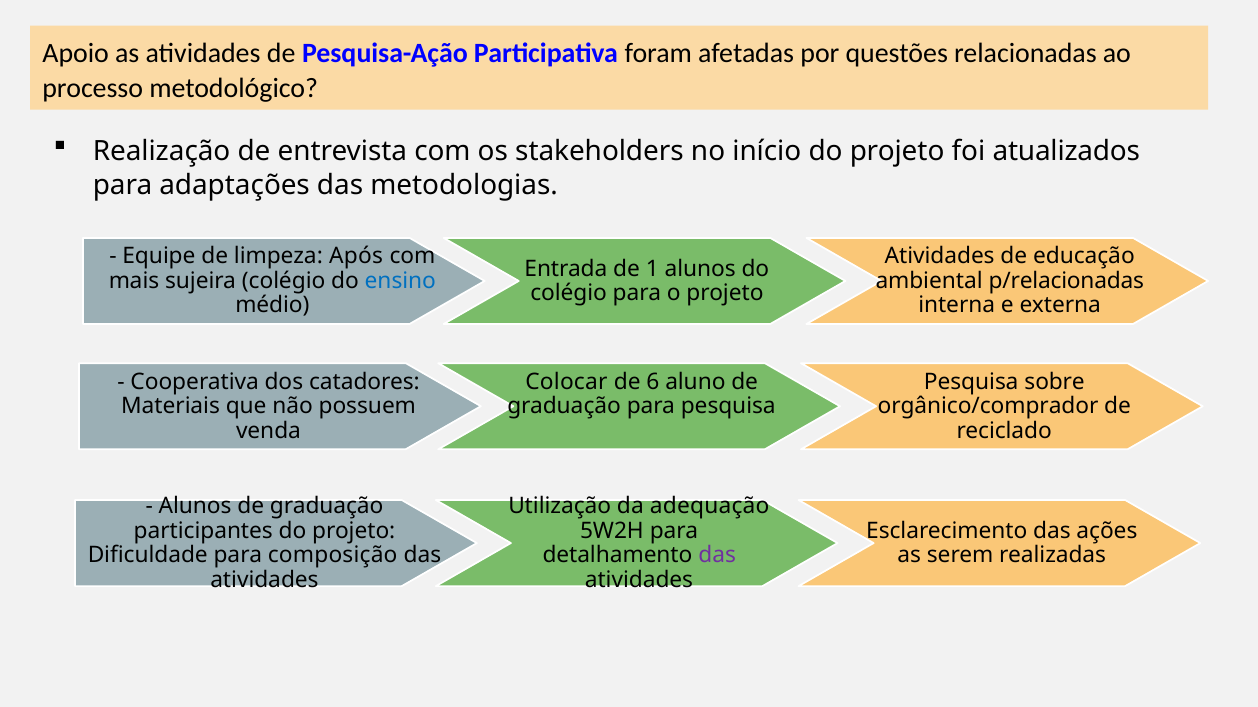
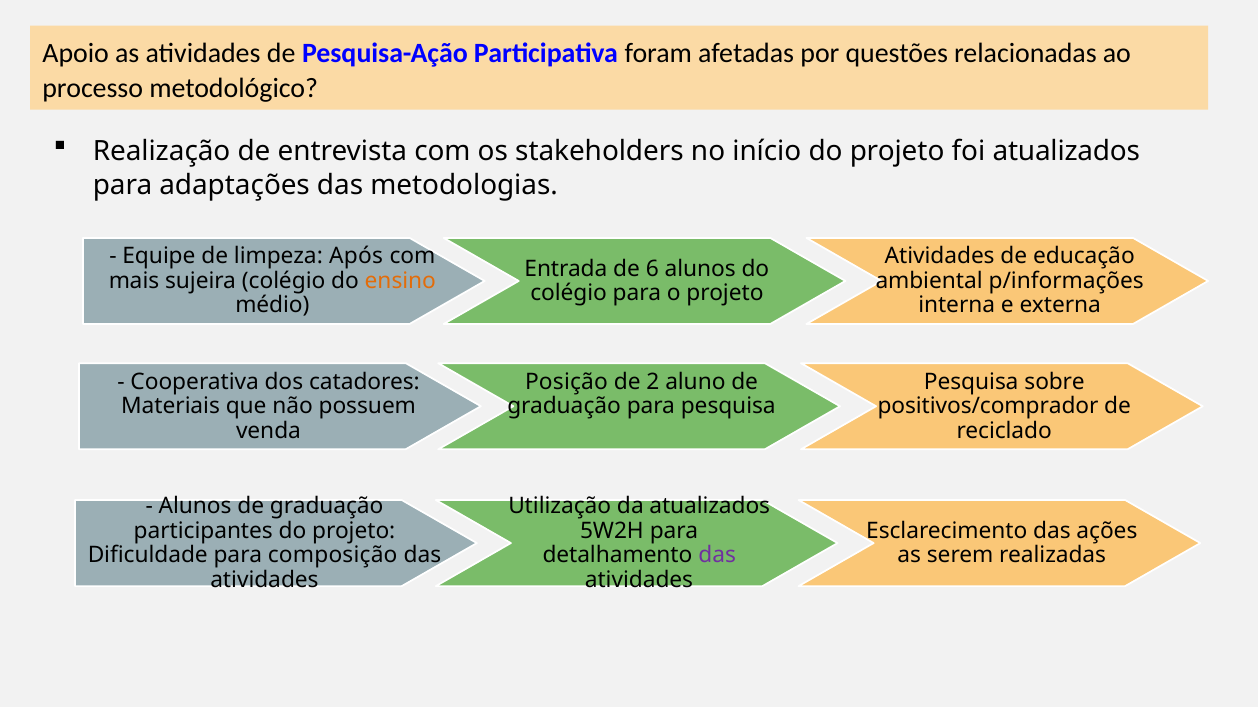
1: 1 -> 6
ensino colour: blue -> orange
p/relacionadas: p/relacionadas -> p/informações
Colocar: Colocar -> Posição
6: 6 -> 2
orgânico/comprador: orgânico/comprador -> positivos/comprador
da adequação: adequação -> atualizados
